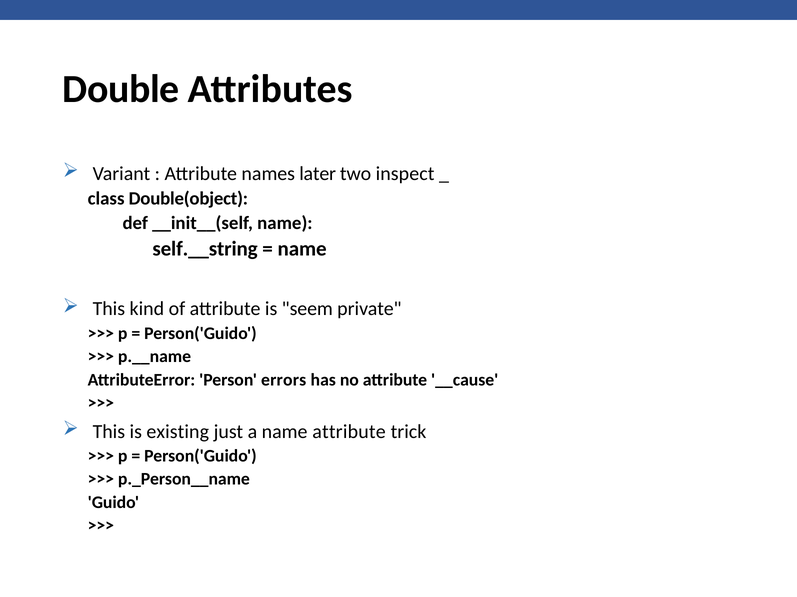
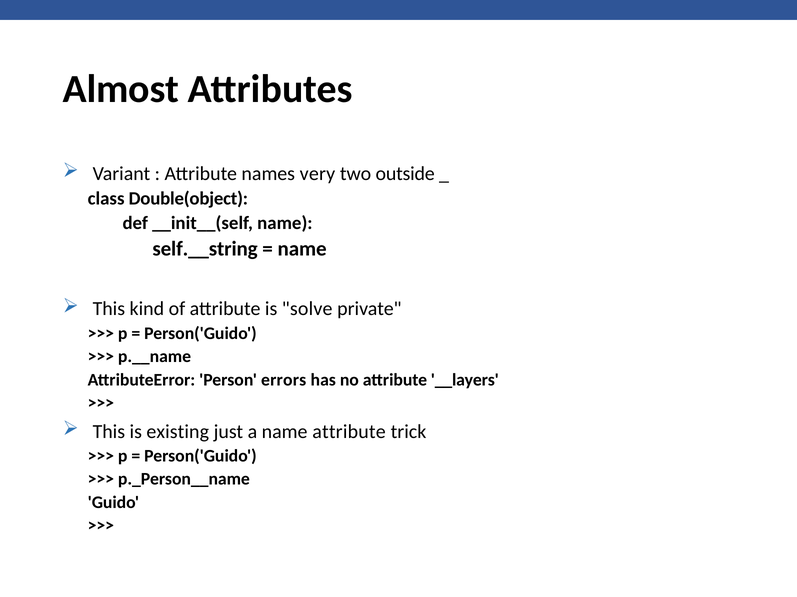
Double: Double -> Almost
later: later -> very
inspect: inspect -> outside
seem: seem -> solve
__cause: __cause -> __layers
